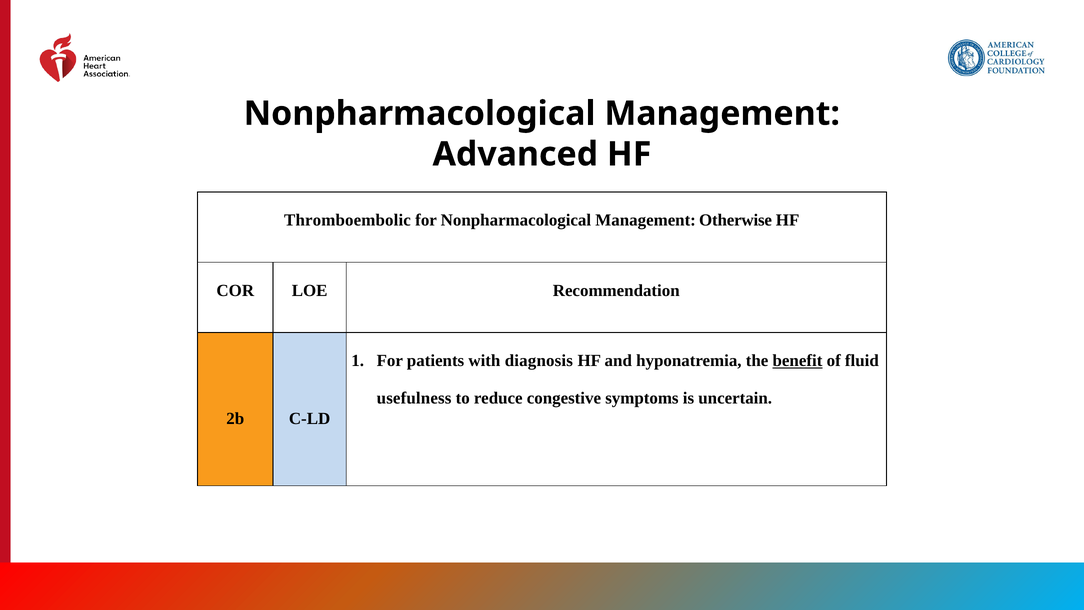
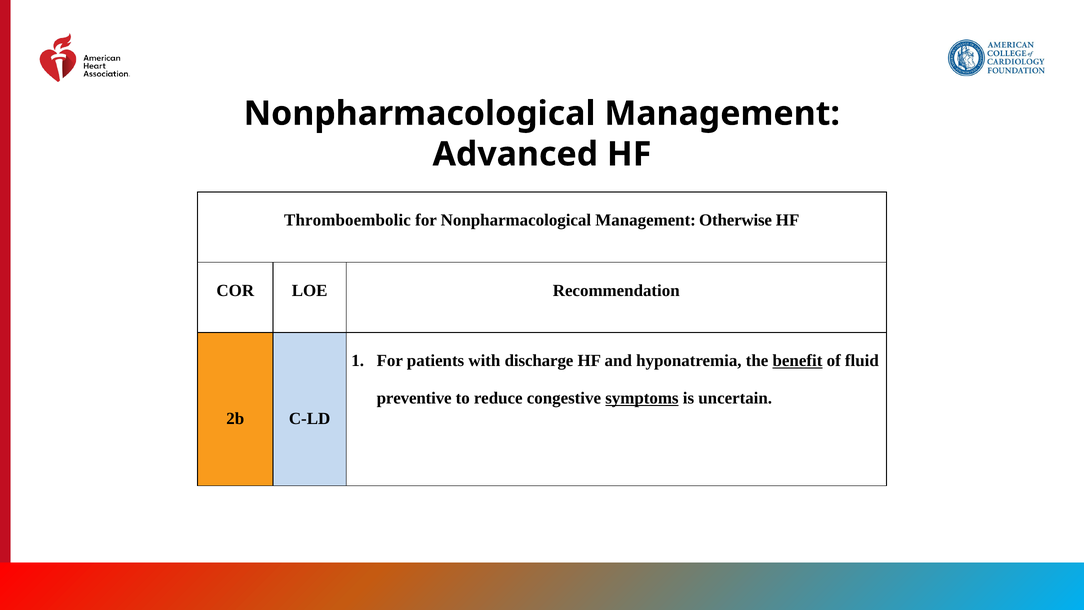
diagnosis: diagnosis -> discharge
usefulness: usefulness -> preventive
symptoms underline: none -> present
